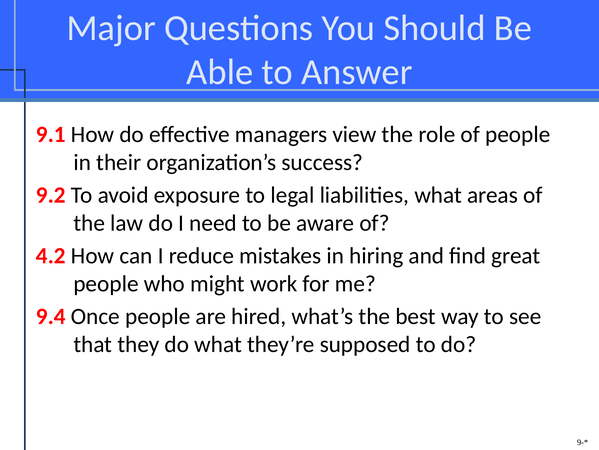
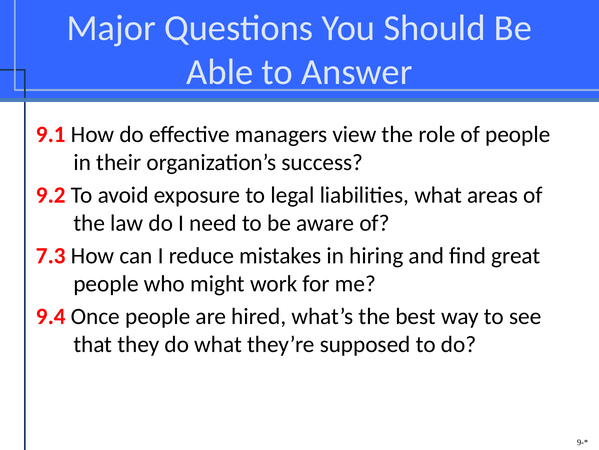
4.2: 4.2 -> 7.3
